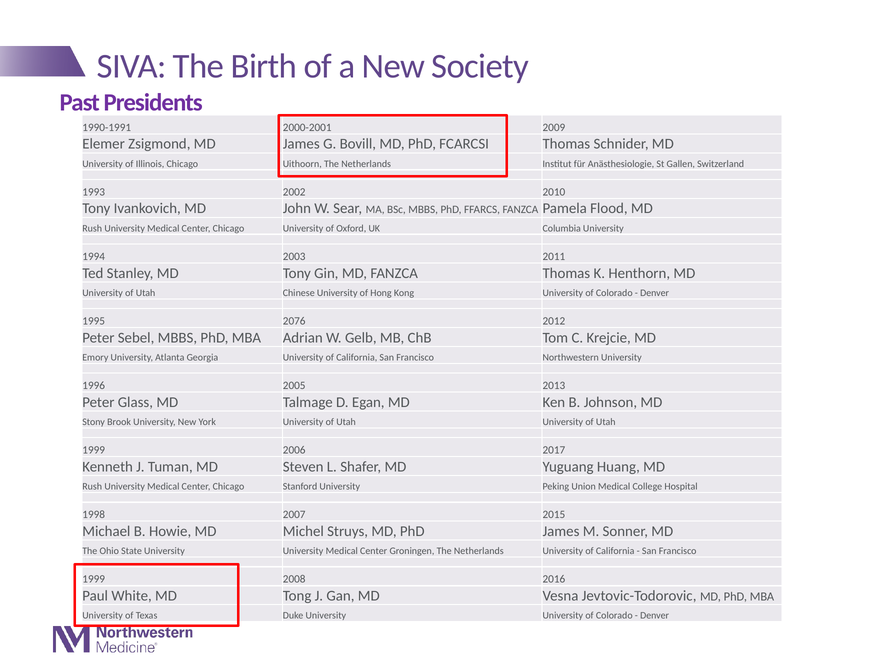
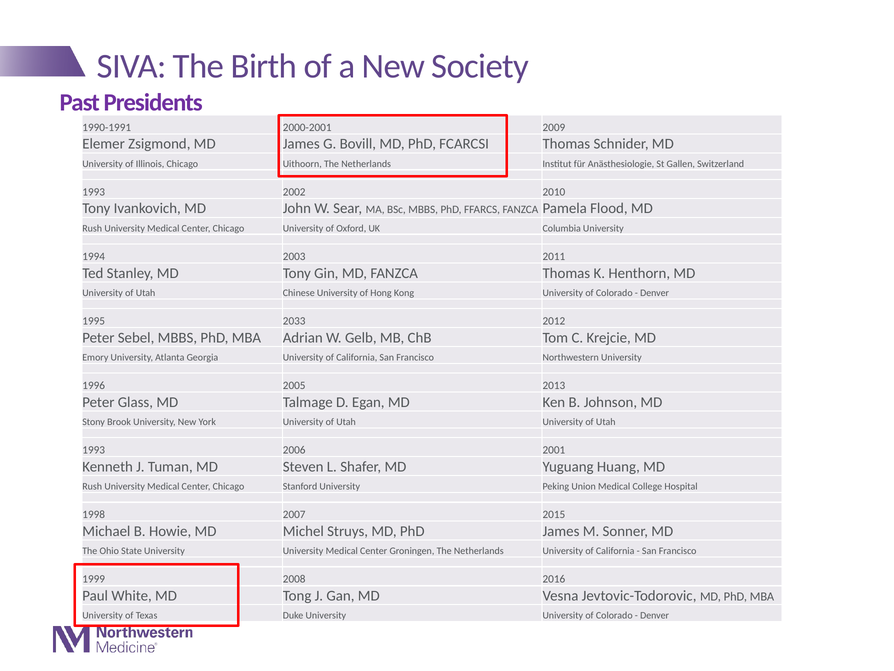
2076: 2076 -> 2033
1999 at (94, 450): 1999 -> 1993
2017: 2017 -> 2001
